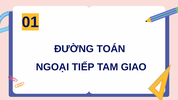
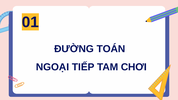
GIAO: GIAO -> CHƠI
